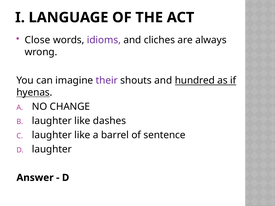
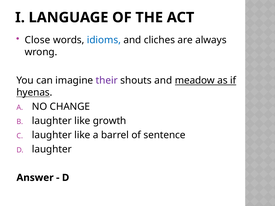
idioms colour: purple -> blue
hundred: hundred -> meadow
dashes: dashes -> growth
